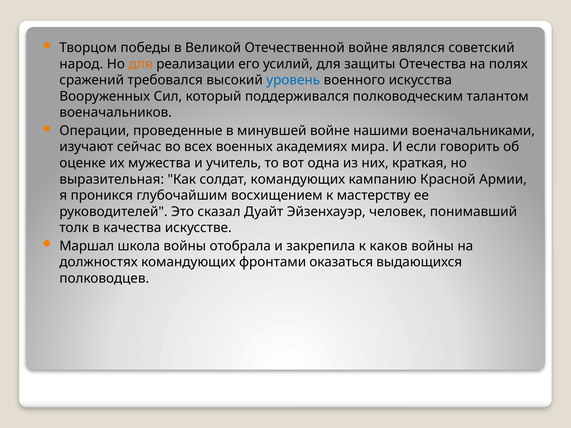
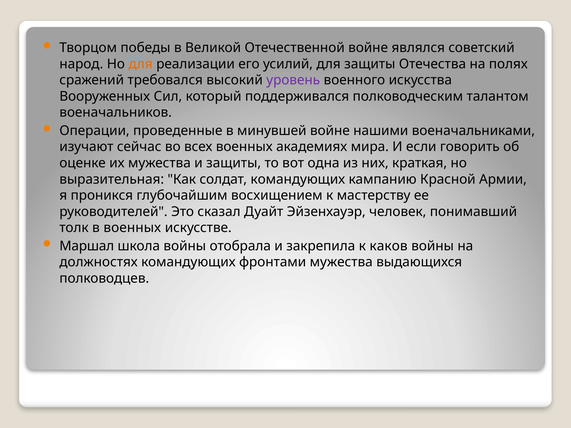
уровень colour: blue -> purple
и учитель: учитель -> защиты
в качества: качества -> военных
фронтами оказаться: оказаться -> мужества
